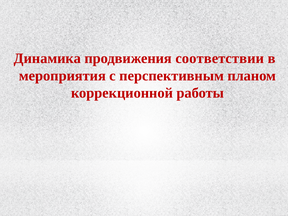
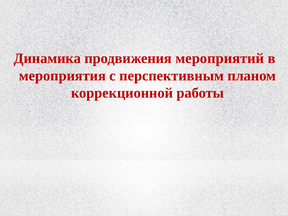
соответствии: соответствии -> мероприятий
